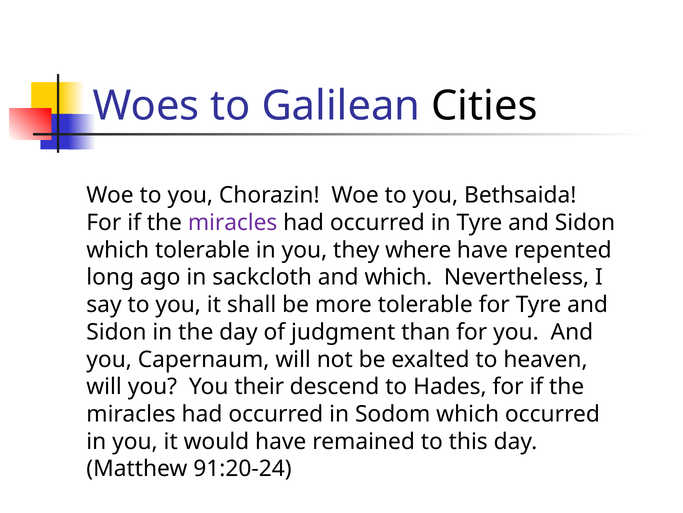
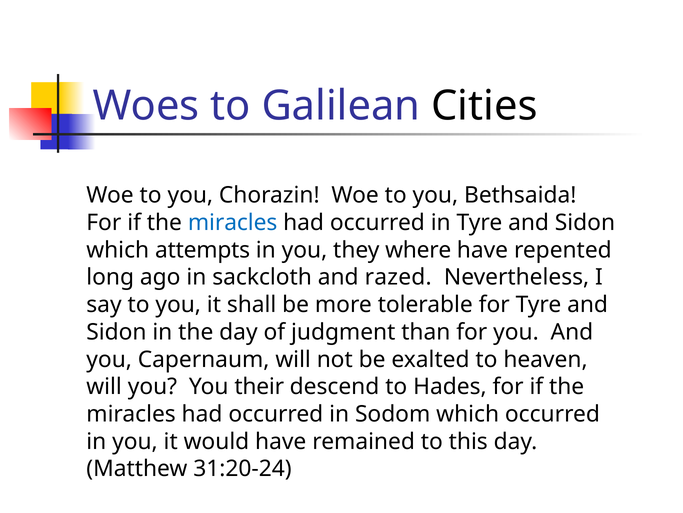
miracles at (233, 222) colour: purple -> blue
which tolerable: tolerable -> attempts
and which: which -> razed
91:20-24: 91:20-24 -> 31:20-24
